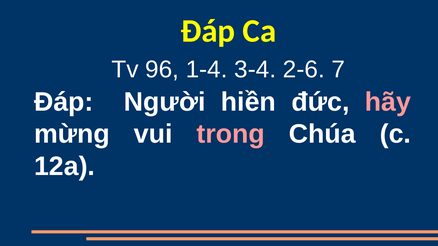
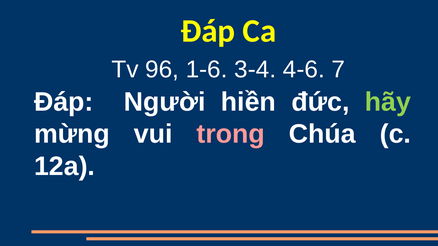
1-4: 1-4 -> 1-6
2-6: 2-6 -> 4-6
hãy colour: pink -> light green
